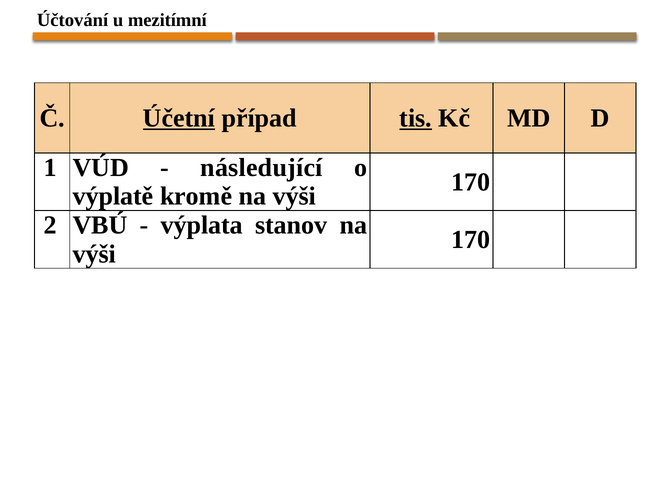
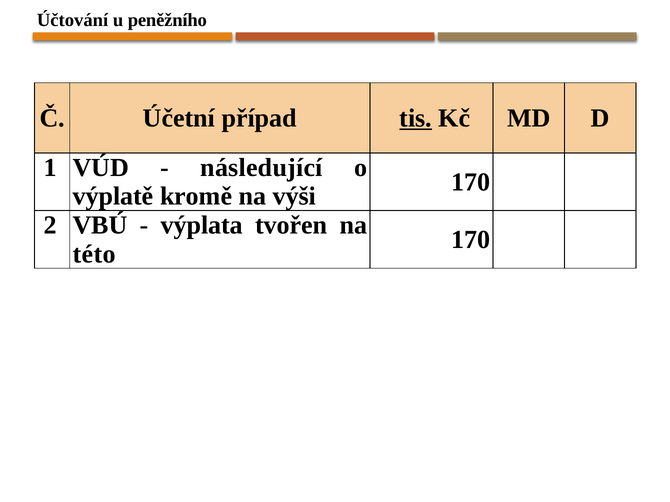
mezitímní: mezitímní -> peněžního
Účetní underline: present -> none
stanov: stanov -> tvořen
výši at (94, 254): výši -> této
